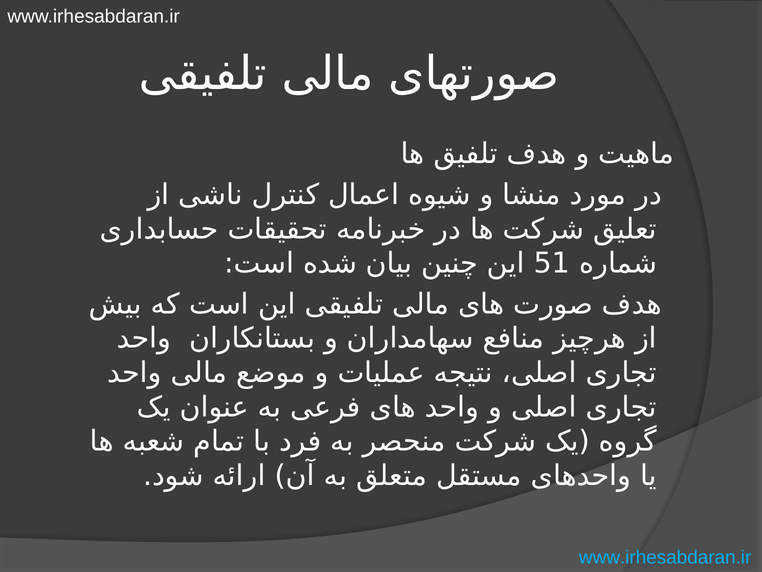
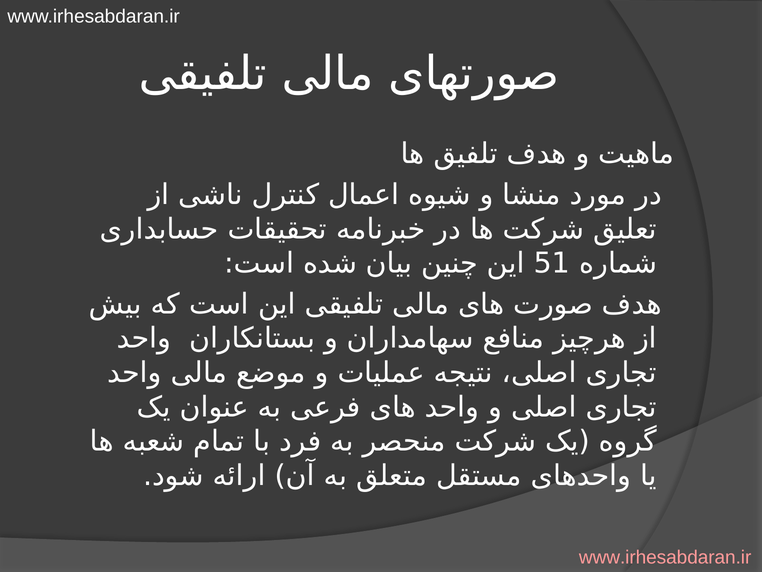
www.irhesabdaran.ir at (665, 557) colour: light blue -> pink
